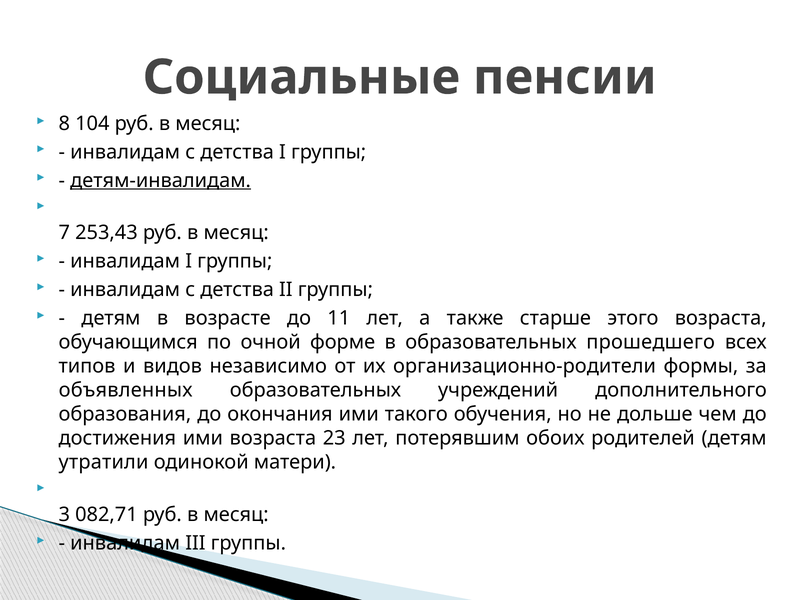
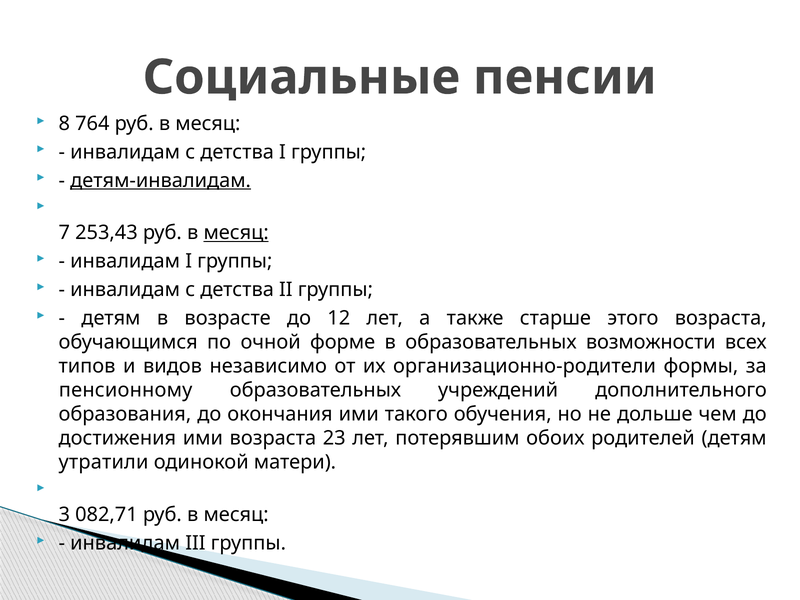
104: 104 -> 764
месяц at (236, 233) underline: none -> present
11: 11 -> 12
прошедшего: прошедшего -> возможности
объявленных: объявленных -> пенсионному
